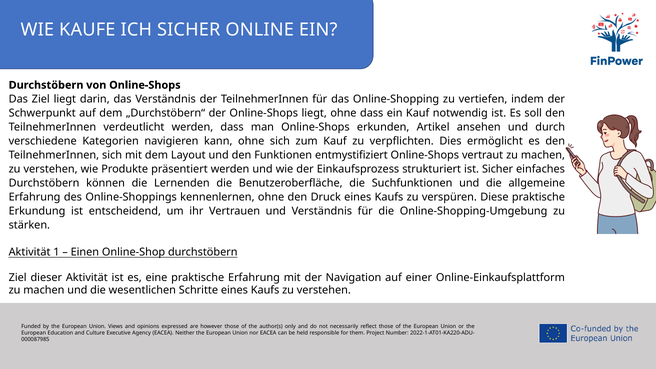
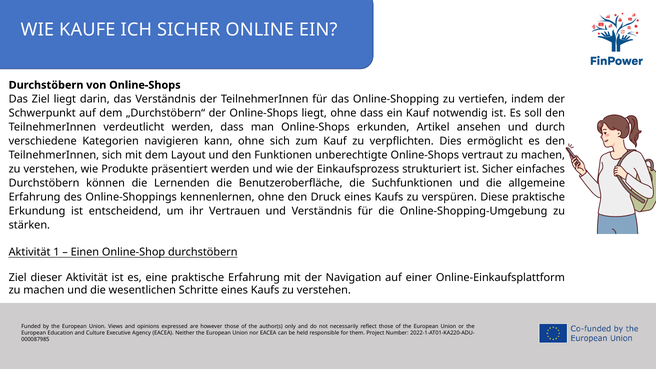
entmystifiziert: entmystifiziert -> unberechtigte
